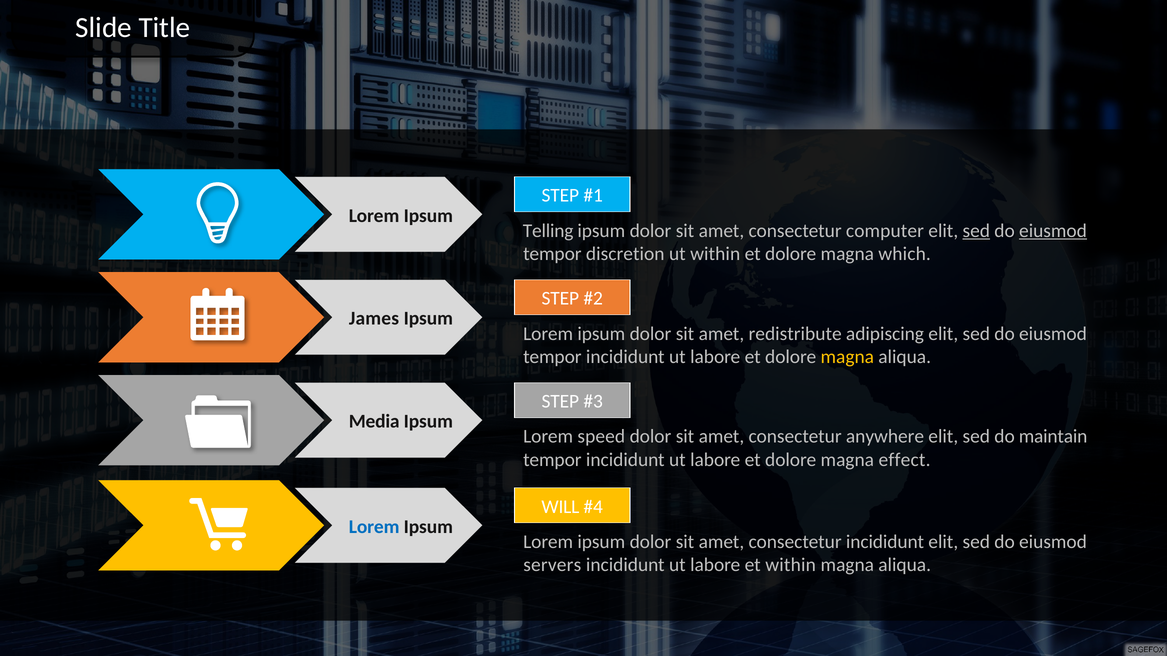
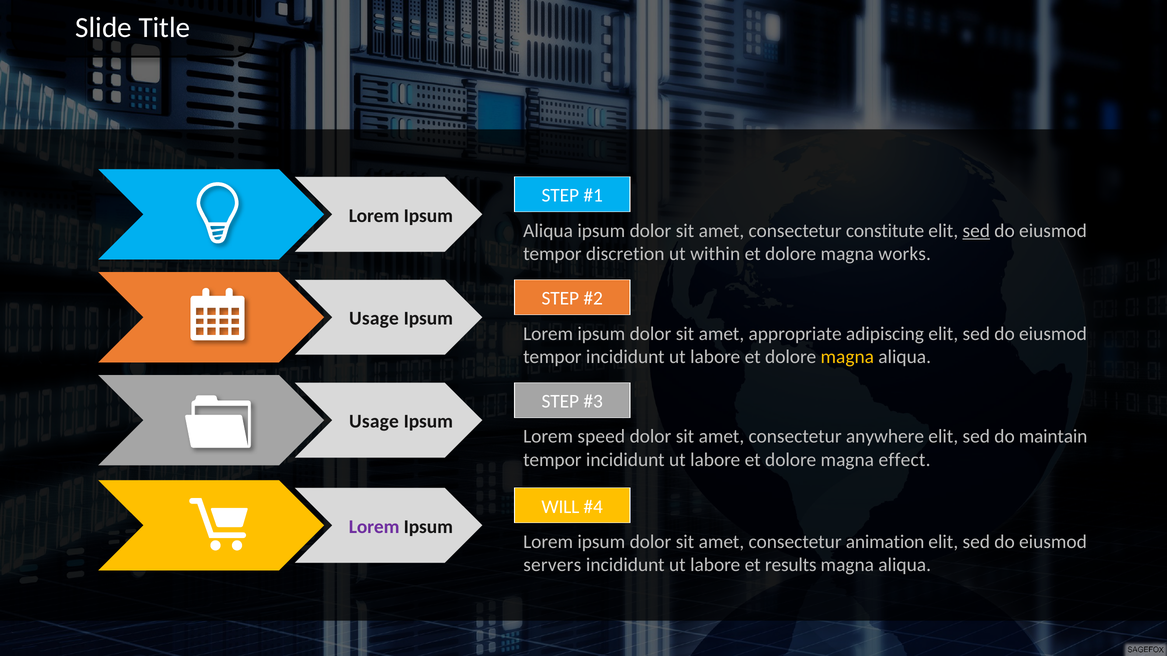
Telling at (548, 231): Telling -> Aliqua
computer: computer -> constitute
eiusmod at (1053, 231) underline: present -> none
which: which -> works
James at (374, 319): James -> Usage
redistribute: redistribute -> appropriate
Media at (374, 422): Media -> Usage
Lorem at (374, 527) colour: blue -> purple
consectetur incididunt: incididunt -> animation
et within: within -> results
